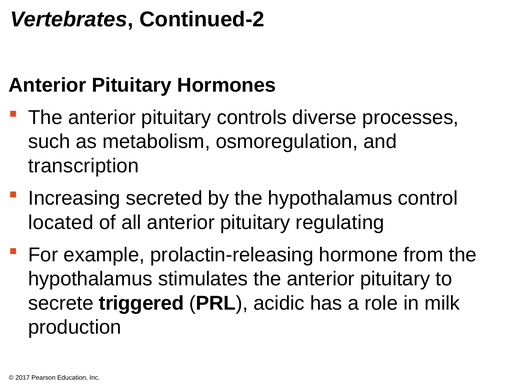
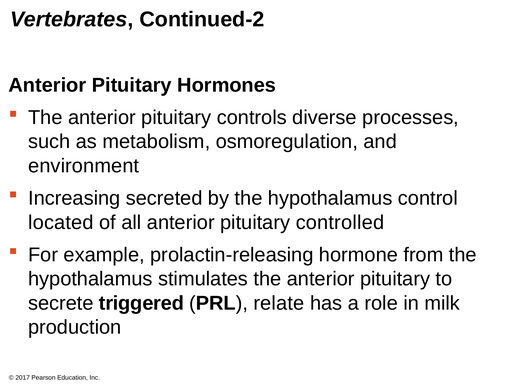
transcription: transcription -> environment
regulating: regulating -> controlled
acidic: acidic -> relate
